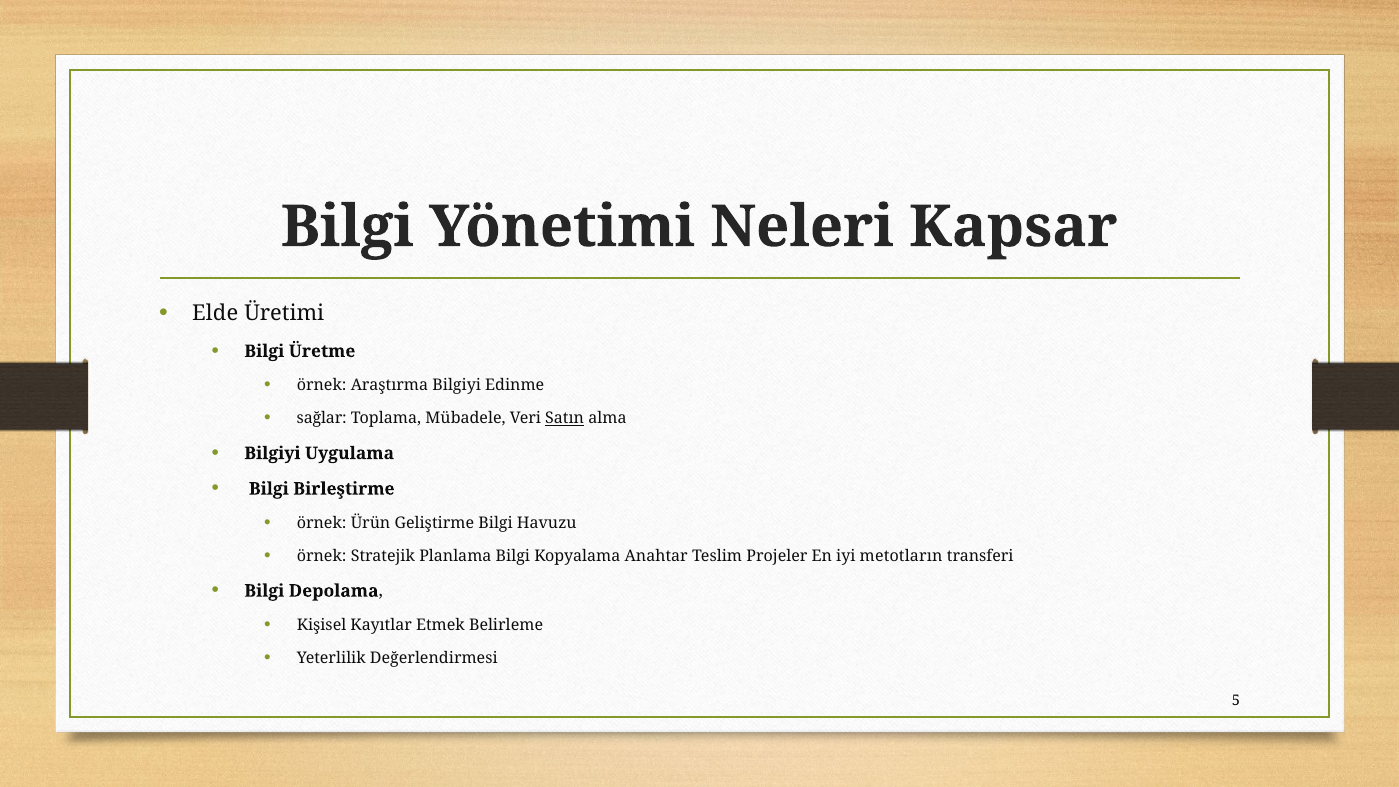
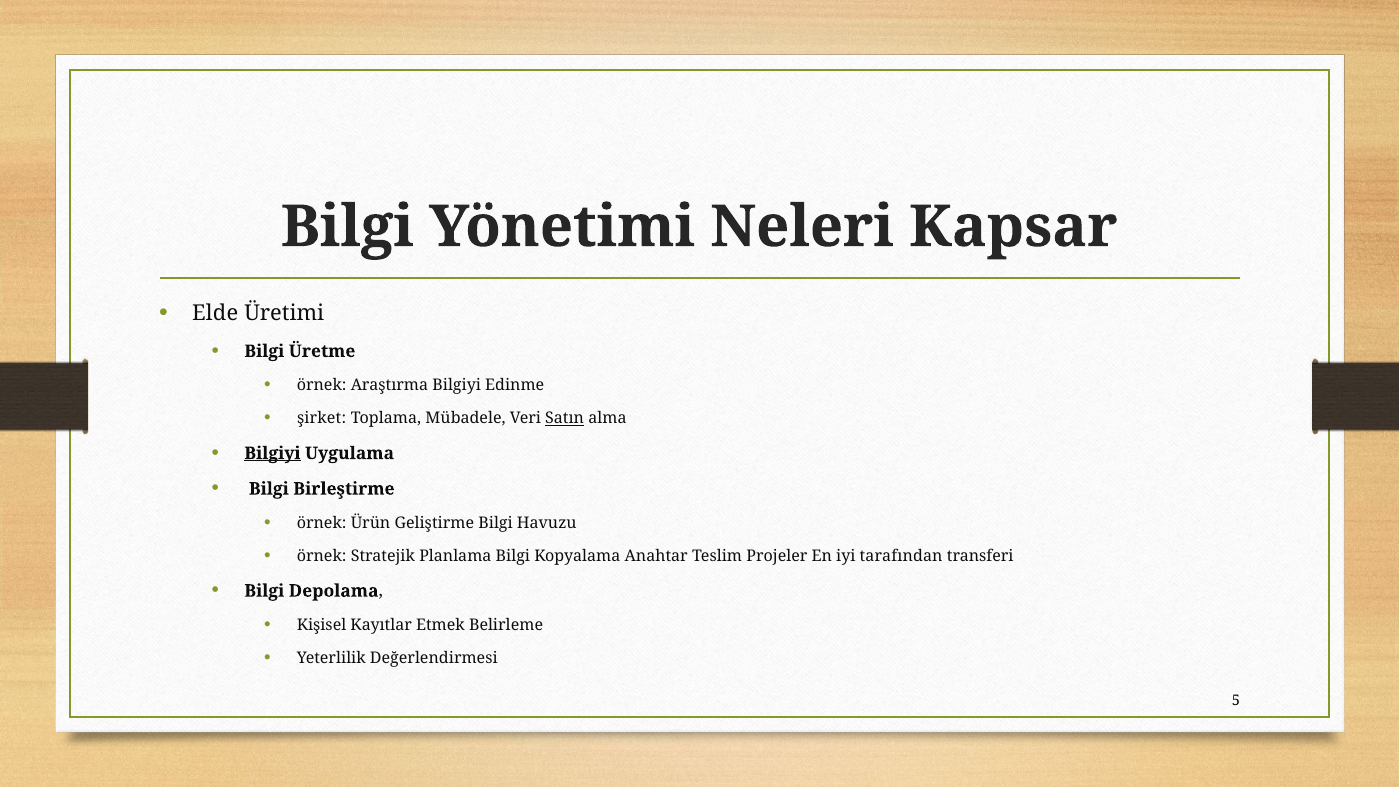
sağlar: sağlar -> şirket
Bilgiyi at (272, 453) underline: none -> present
metotların: metotların -> tarafından
